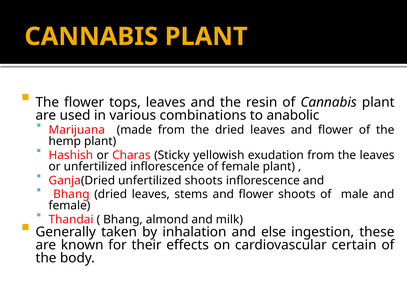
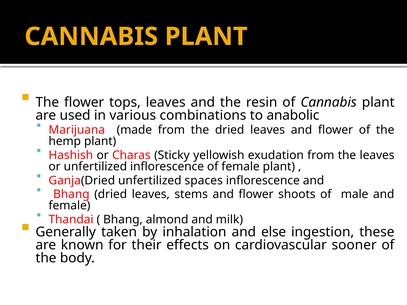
unfertilized shoots: shoots -> spaces
certain: certain -> sooner
